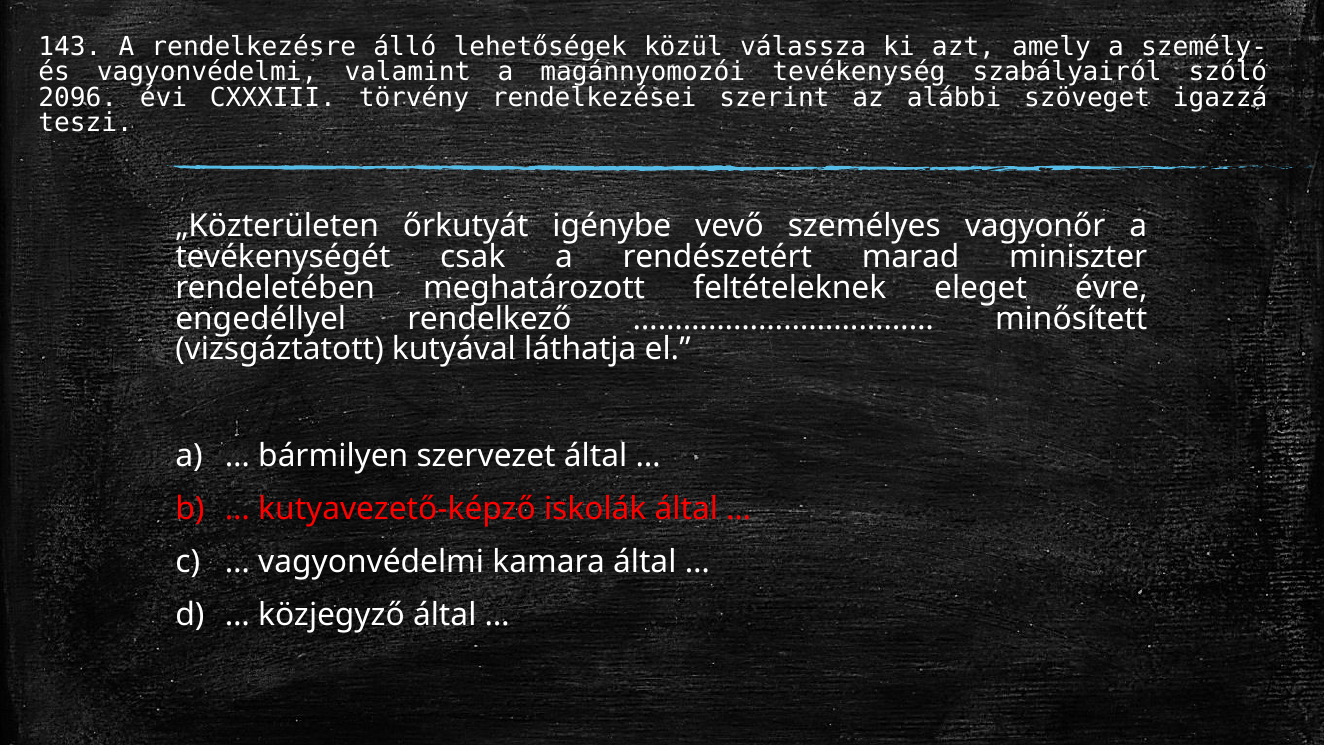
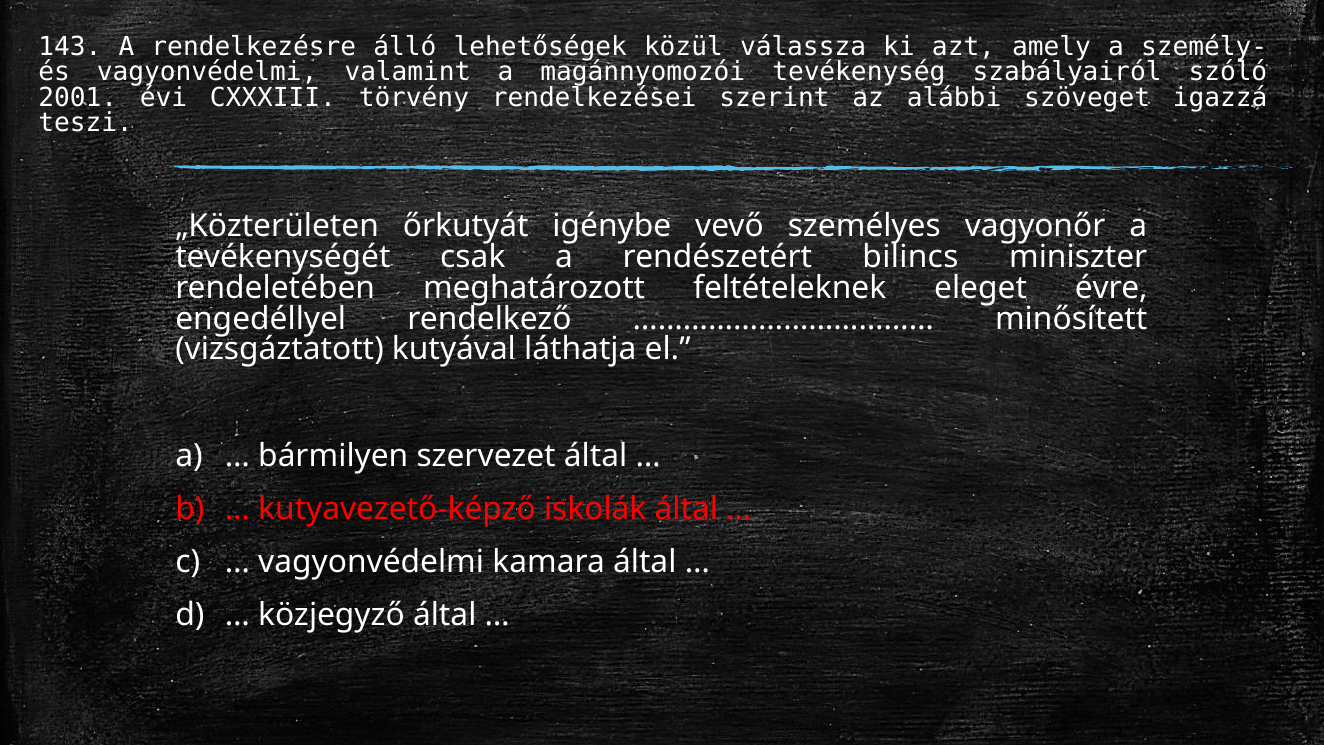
2096: 2096 -> 2001
marad: marad -> bilincs
